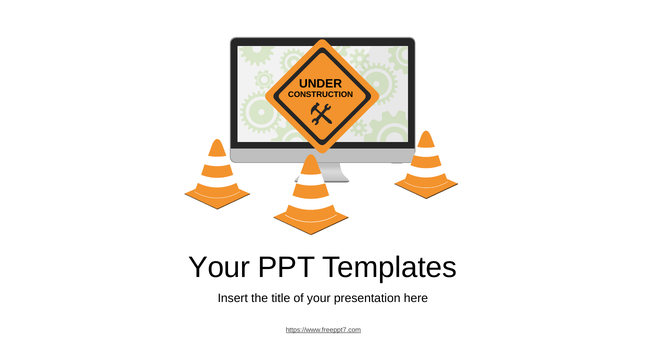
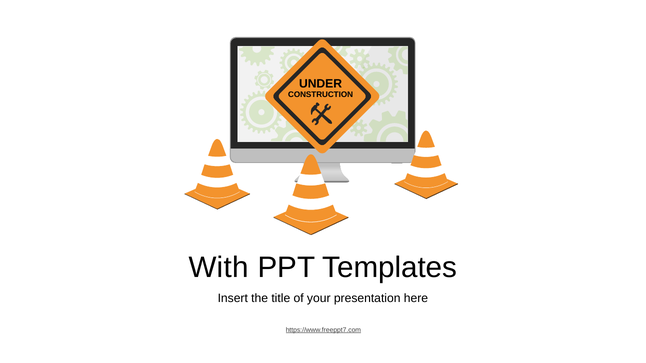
Your at (219, 268): Your -> With
